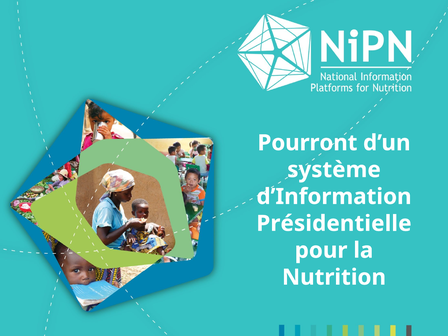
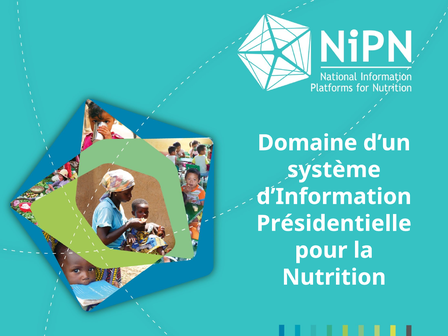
Pourront: Pourront -> Domaine
